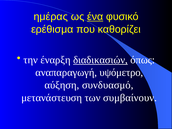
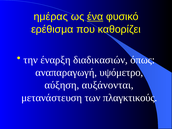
διαδικασιών underline: present -> none
συνδυασμό: συνδυασμό -> αυξάνονται
συμβαίνουν: συμβαίνουν -> πλαγκτικούς
